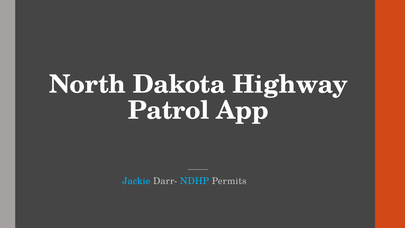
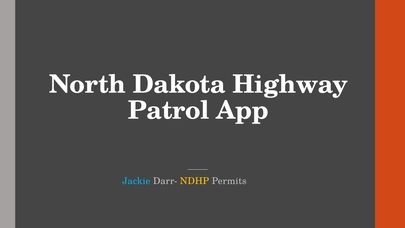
NDHP colour: light blue -> yellow
